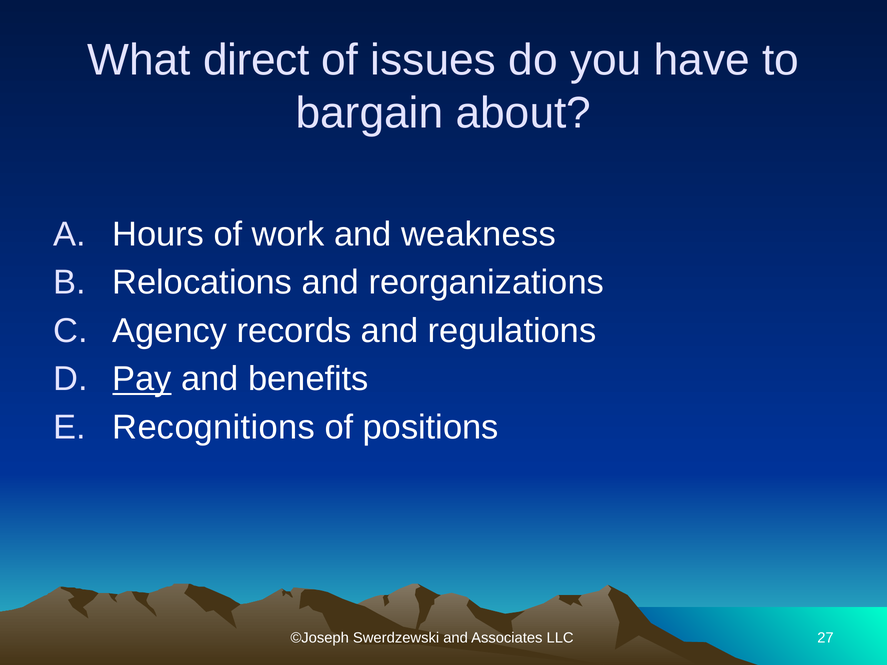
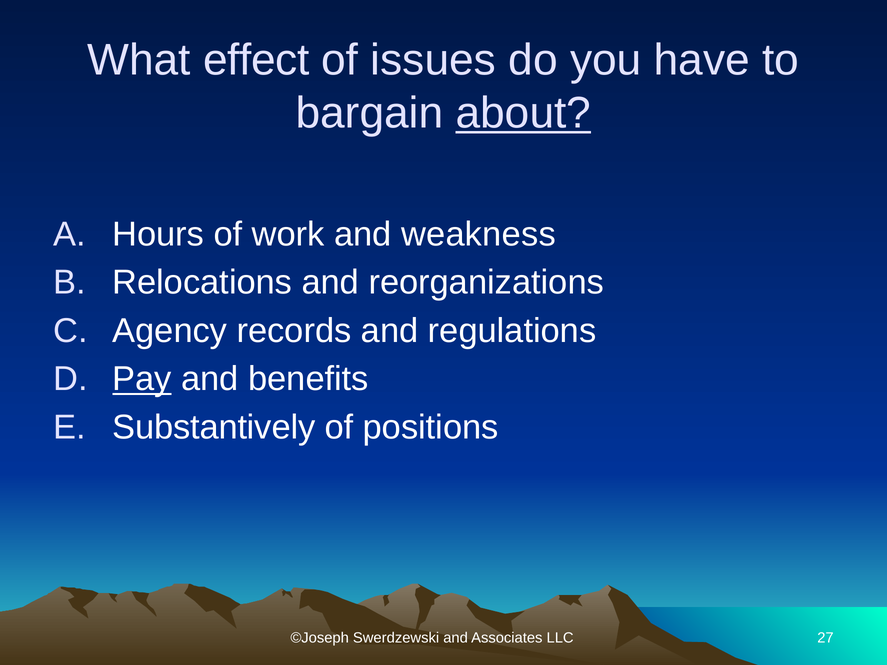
direct: direct -> effect
about underline: none -> present
Recognitions: Recognitions -> Substantively
